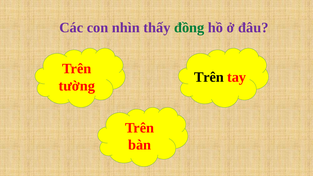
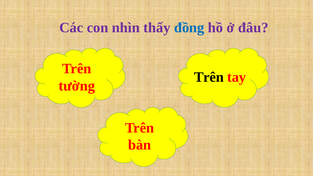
đồng colour: green -> blue
